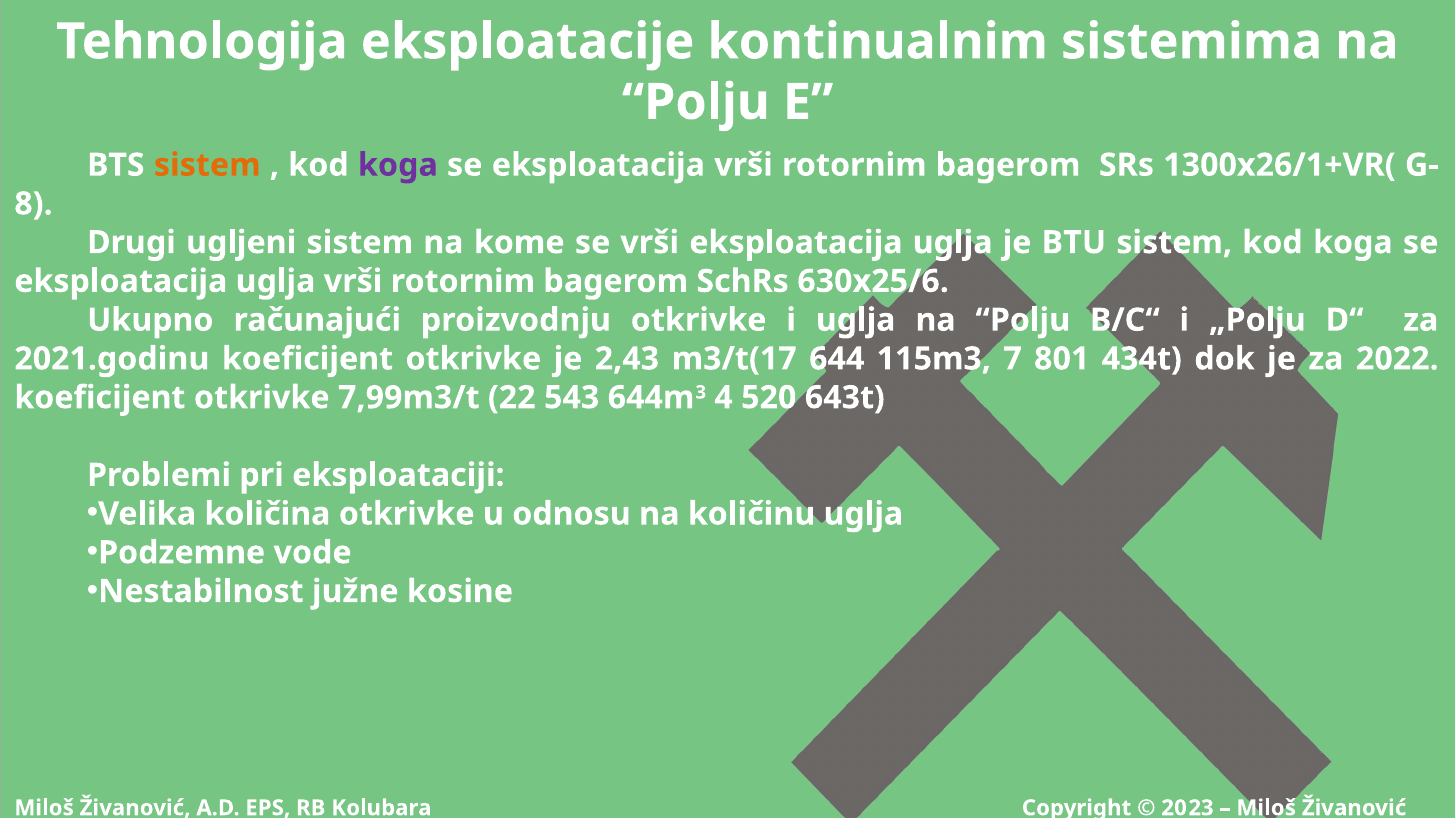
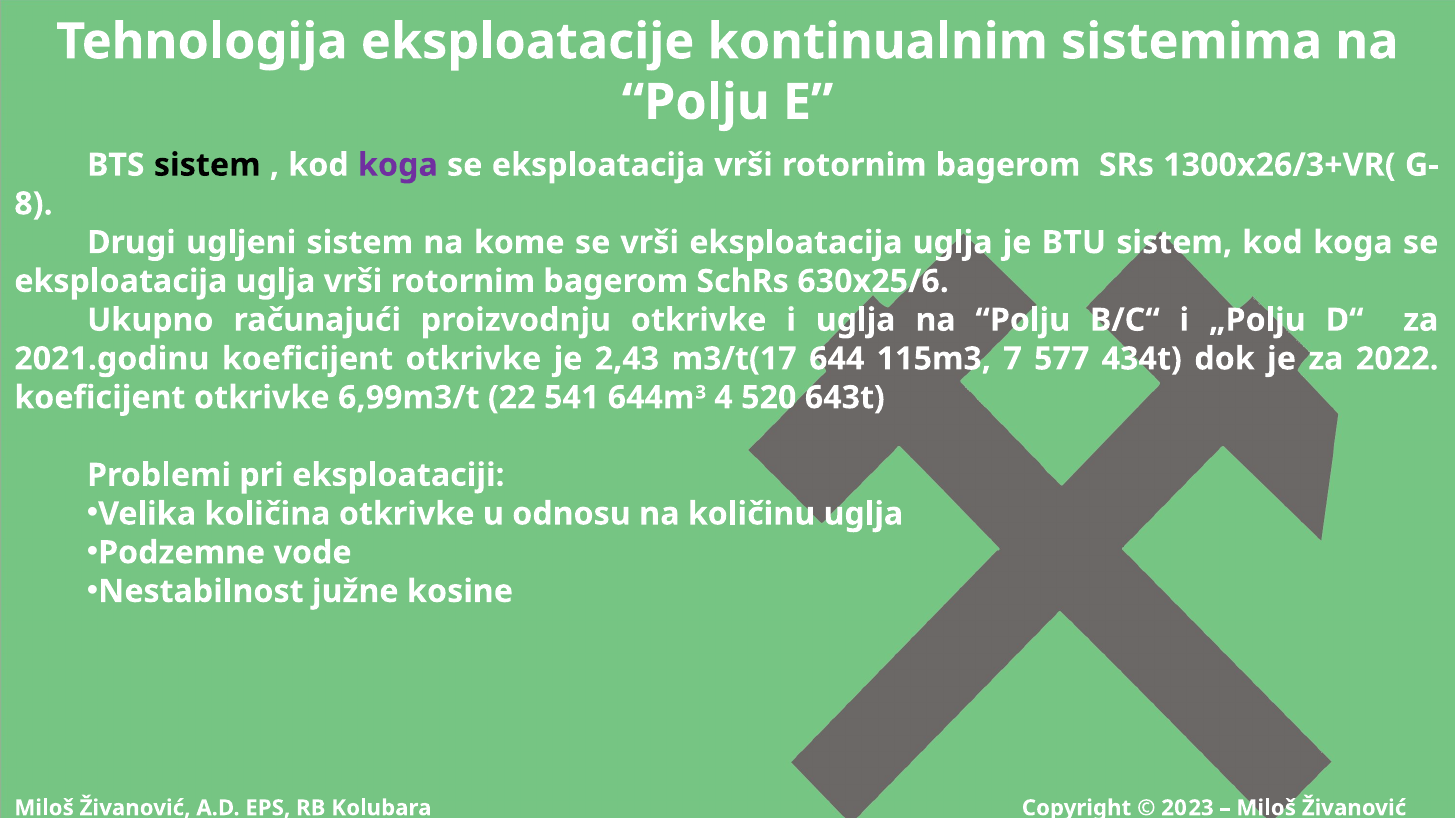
sistem at (207, 165) colour: orange -> black
1300x26/1+VR(: 1300x26/1+VR( -> 1300x26/3+VR(
801: 801 -> 577
7,99m3/t: 7,99m3/t -> 6,99m3/t
543: 543 -> 541
